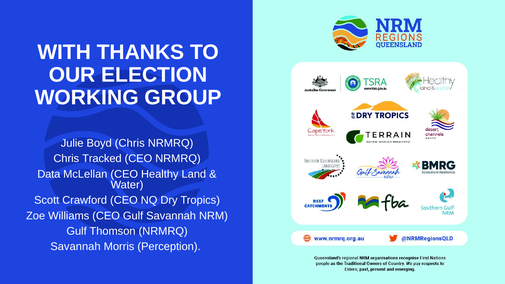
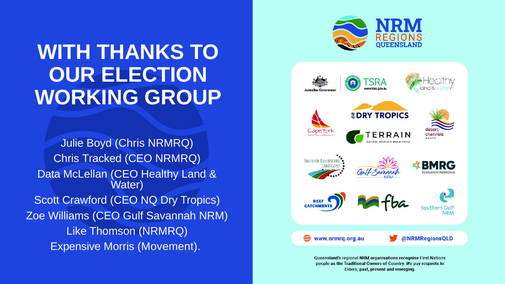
Gulf at (77, 231): Gulf -> Like
Savannah at (75, 247): Savannah -> Expensive
Perception: Perception -> Movement
